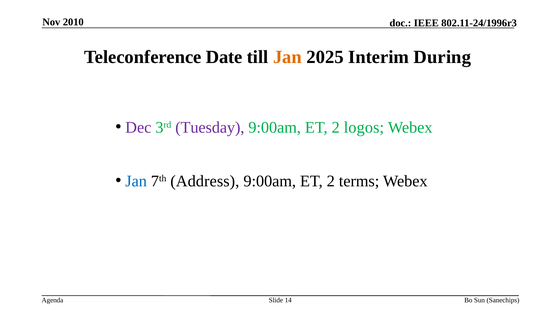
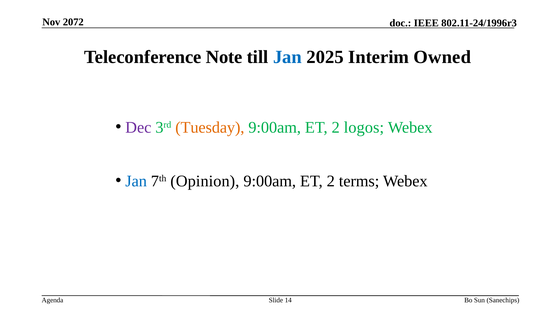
2010: 2010 -> 2072
Date: Date -> Note
Jan at (287, 57) colour: orange -> blue
During: During -> Owned
Tuesday colour: purple -> orange
Address: Address -> Opinion
